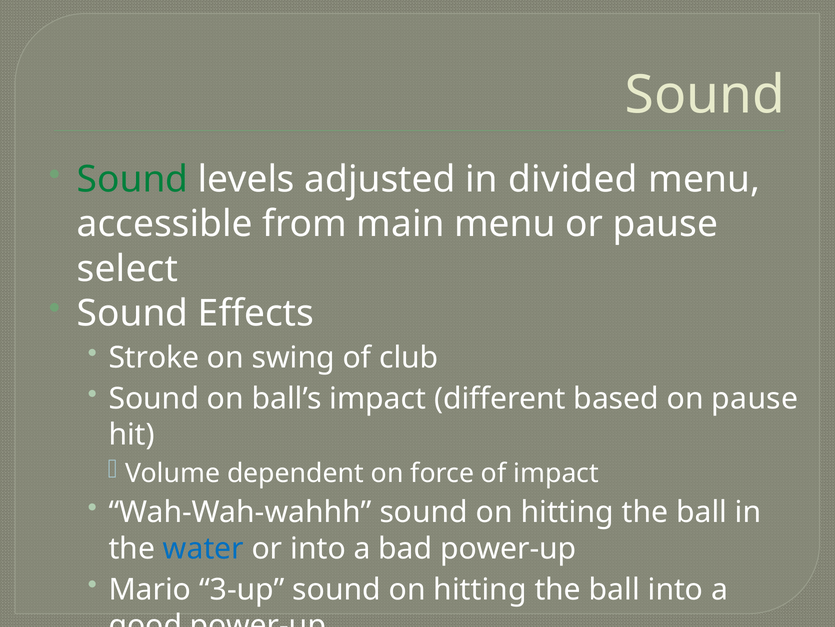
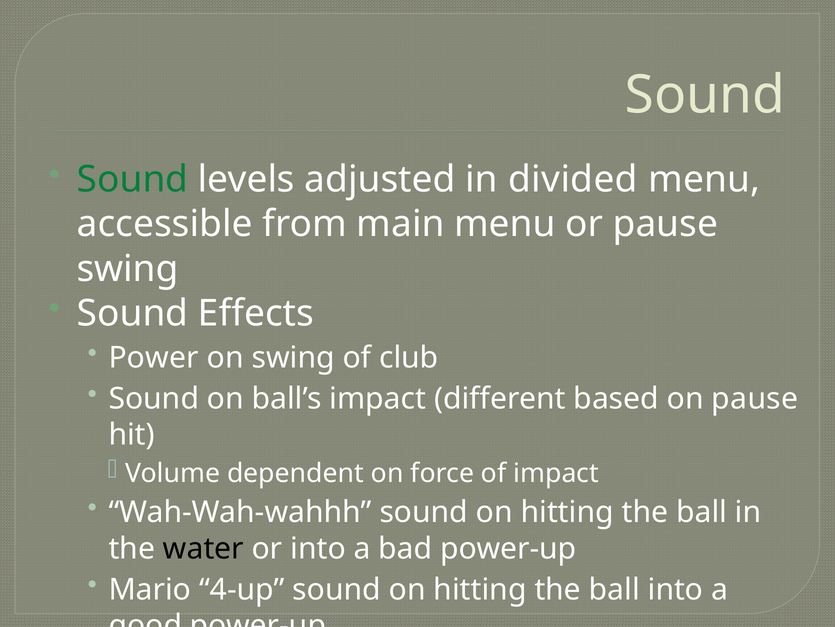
select at (127, 268): select -> swing
Stroke: Stroke -> Power
water colour: blue -> black
3-up: 3-up -> 4-up
